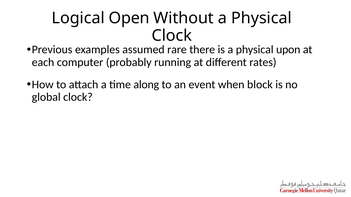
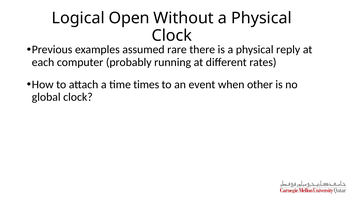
upon: upon -> reply
along: along -> times
block: block -> other
